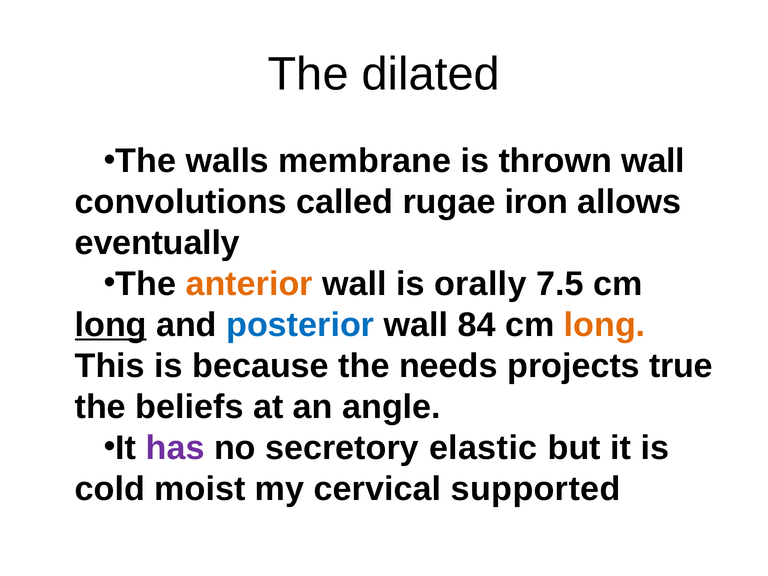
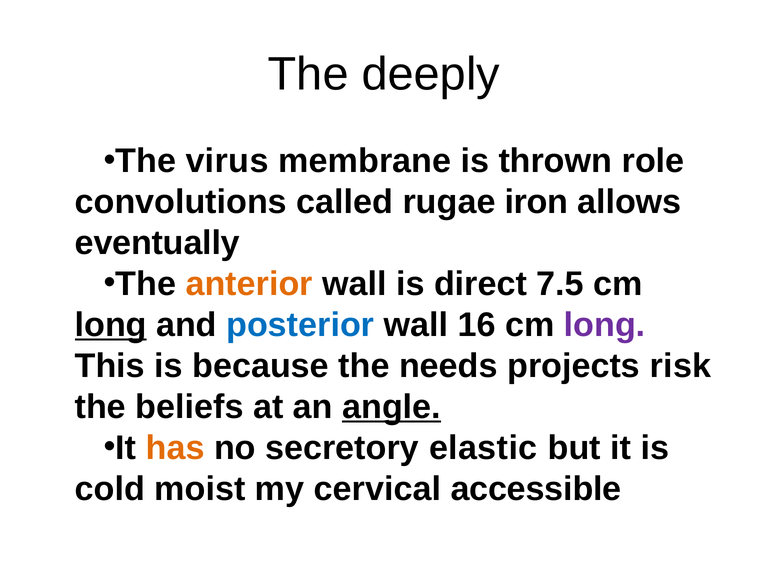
dilated: dilated -> deeply
walls: walls -> virus
thrown wall: wall -> role
orally: orally -> direct
84: 84 -> 16
long at (605, 325) colour: orange -> purple
true: true -> risk
angle underline: none -> present
has colour: purple -> orange
supported: supported -> accessible
